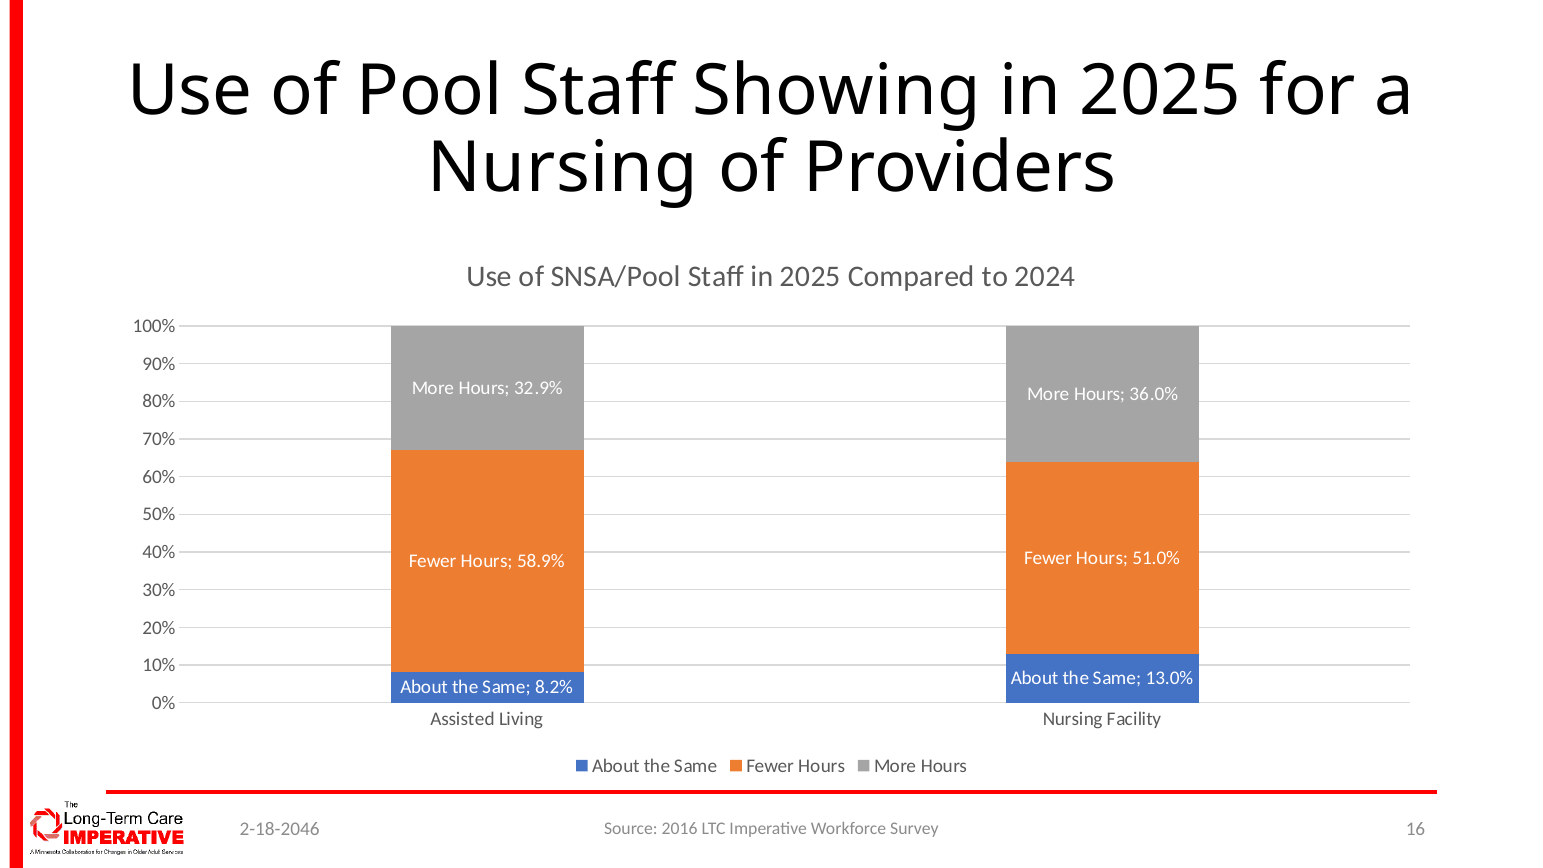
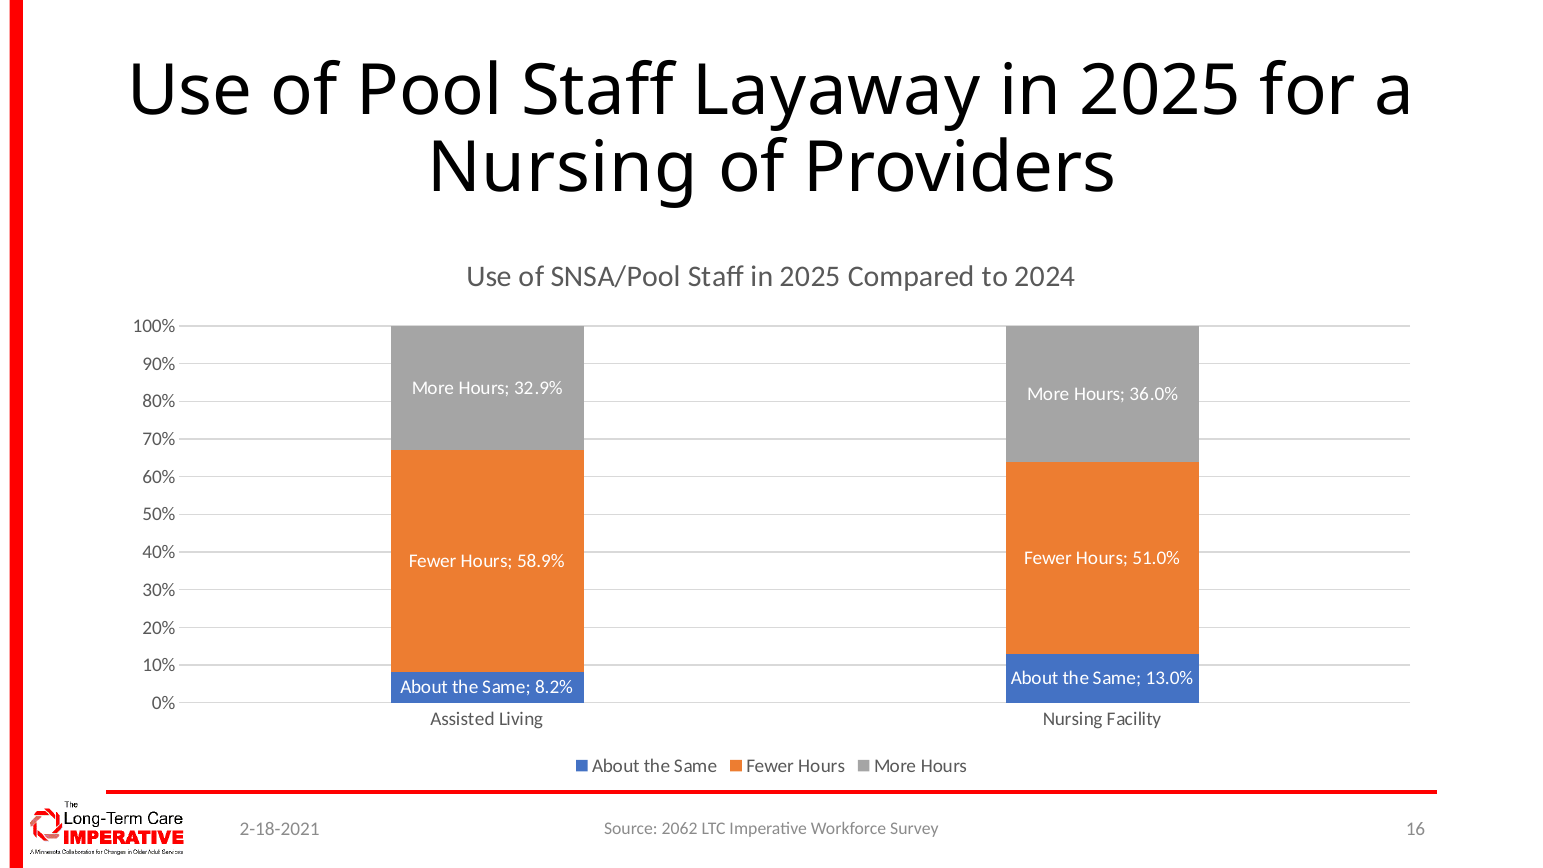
Showing: Showing -> Layaway
2-18-2046: 2-18-2046 -> 2-18-2021
2016: 2016 -> 2062
